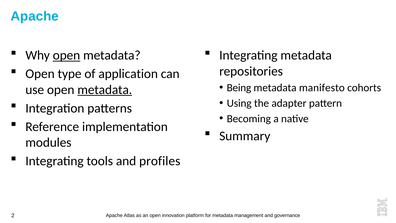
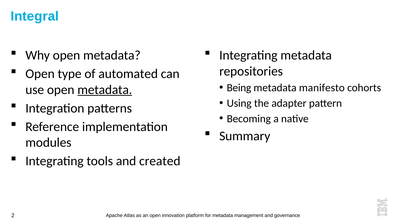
Apache at (35, 16): Apache -> Integral
open at (66, 55) underline: present -> none
application: application -> automated
profiles: profiles -> created
